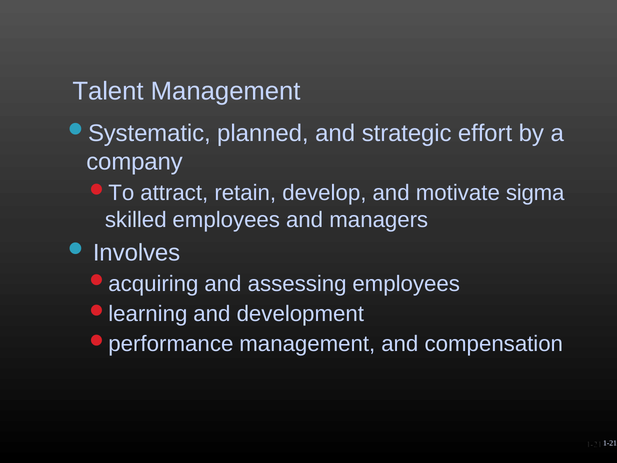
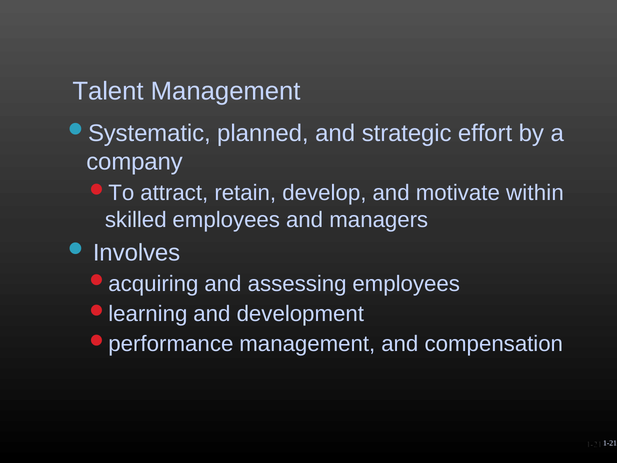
sigma: sigma -> within
